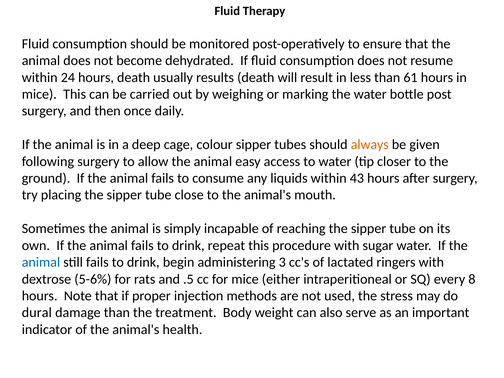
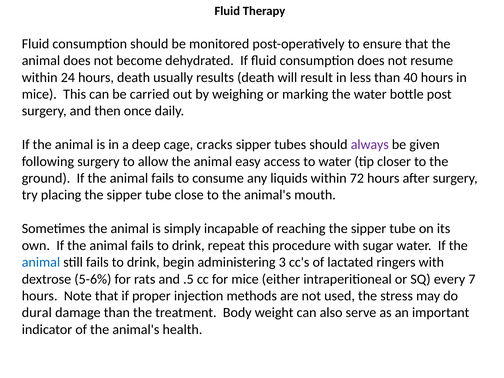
61: 61 -> 40
colour: colour -> cracks
always colour: orange -> purple
43: 43 -> 72
8: 8 -> 7
